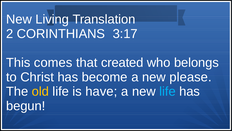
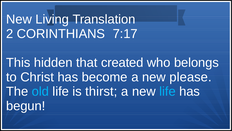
3:17: 3:17 -> 7:17
comes: comes -> hidden
old colour: yellow -> light blue
have: have -> thirst
